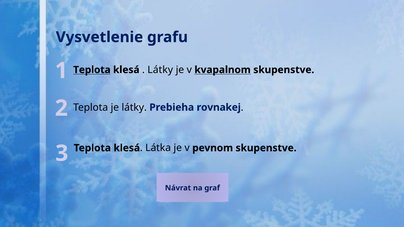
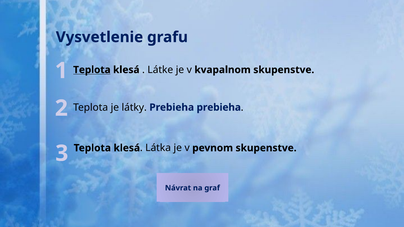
Látky at (160, 70): Látky -> Látke
kvapalnom underline: present -> none
Prebieha rovnakej: rovnakej -> prebieha
